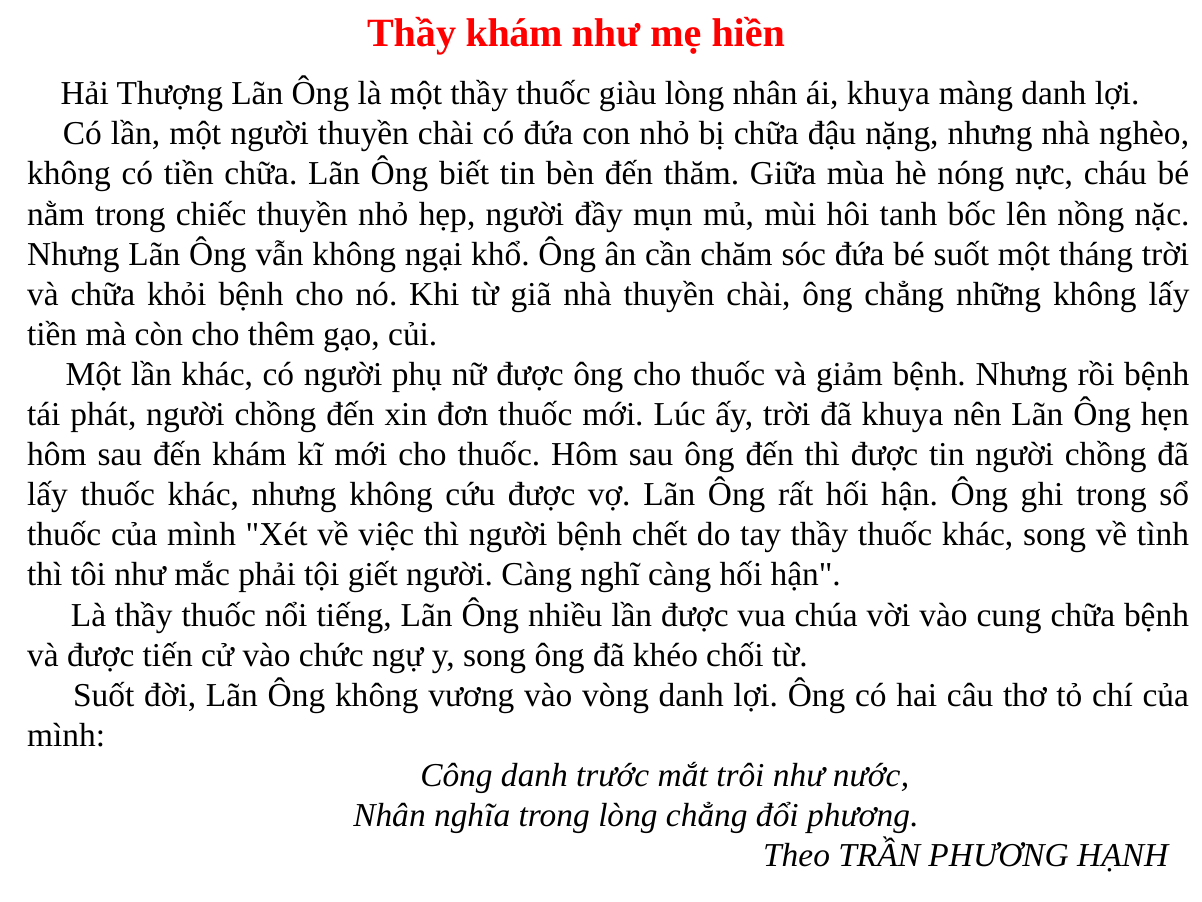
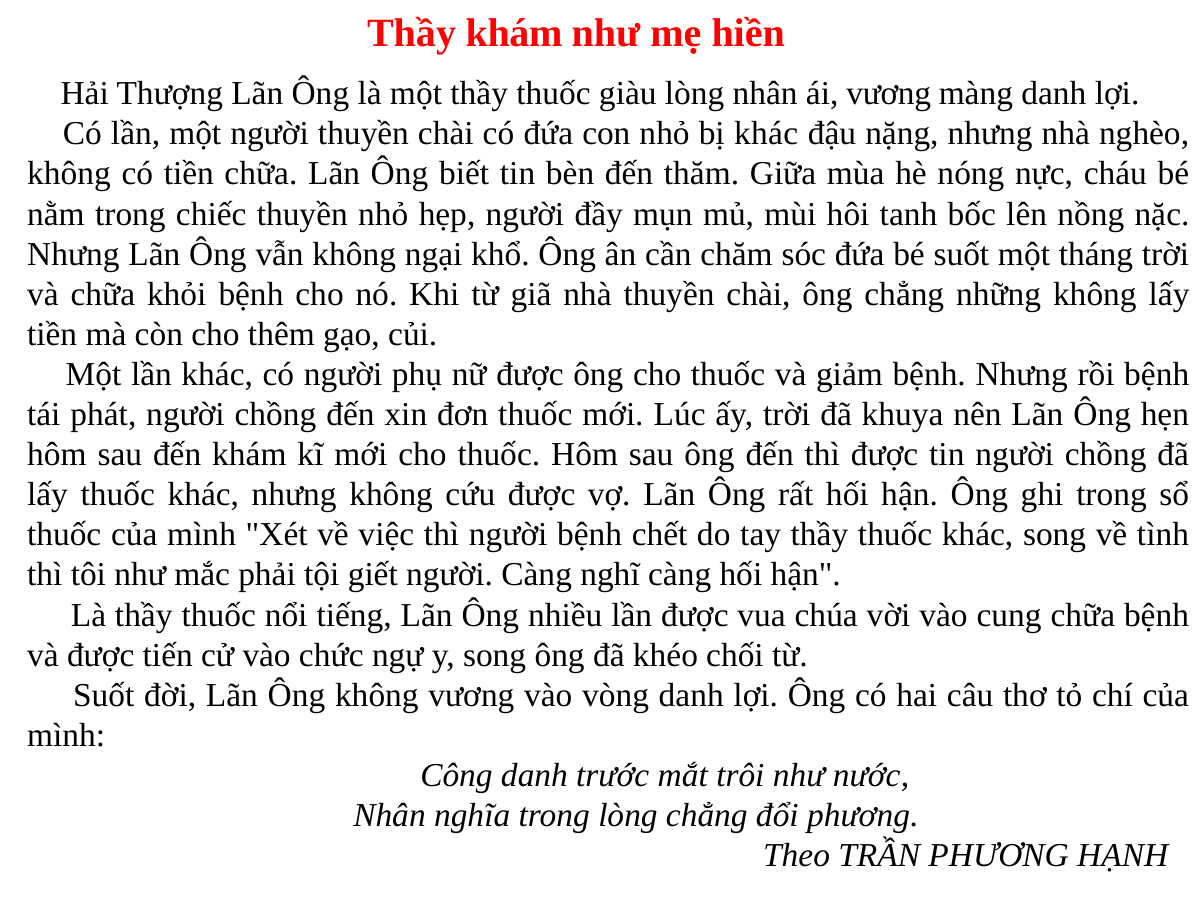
ái khuya: khuya -> vương
bị chữa: chữa -> khác
